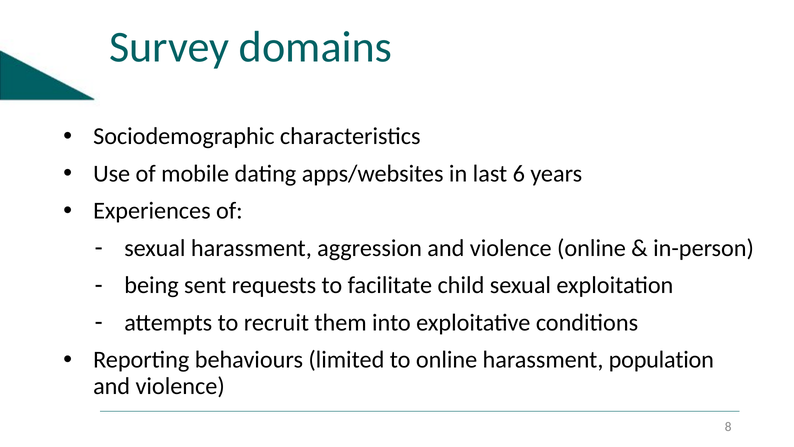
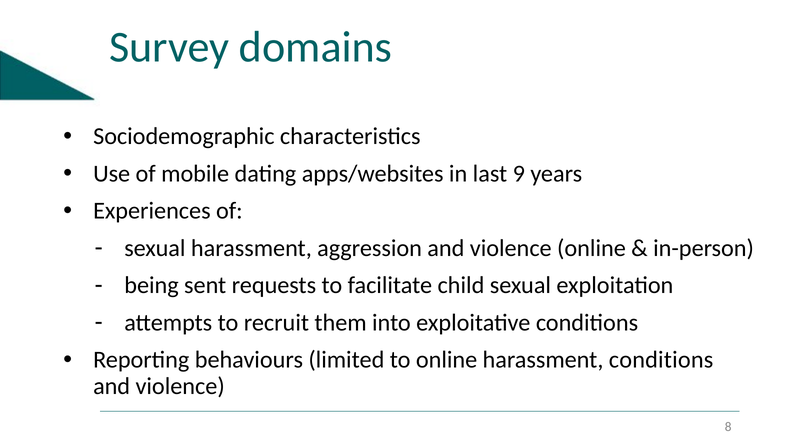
6: 6 -> 9
harassment population: population -> conditions
